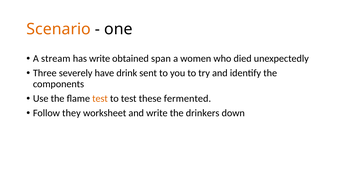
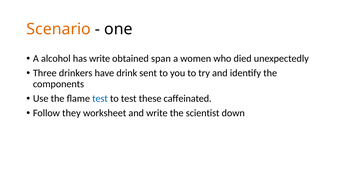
stream: stream -> alcohol
severely: severely -> drinkers
test at (100, 99) colour: orange -> blue
fermented: fermented -> caffeinated
drinkers: drinkers -> scientist
